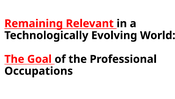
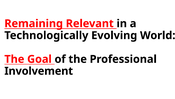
Occupations: Occupations -> Involvement
